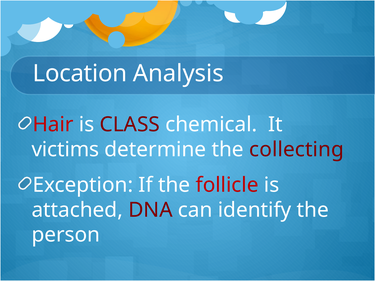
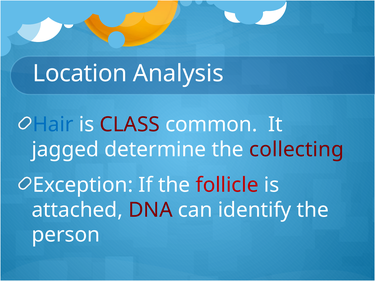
Hair colour: red -> blue
chemical: chemical -> common
victims: victims -> jagged
